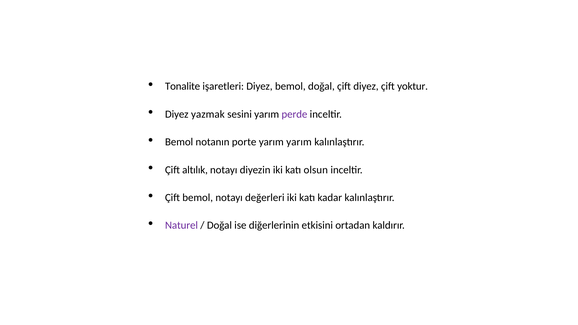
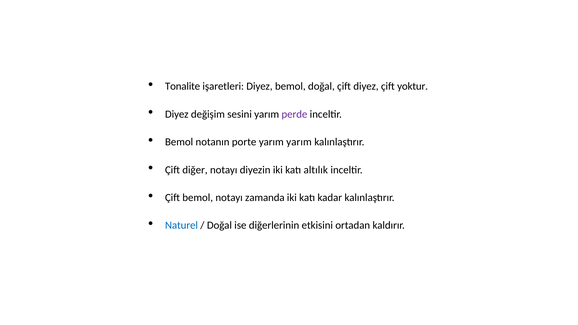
yazmak: yazmak -> değişim
altılık: altılık -> diğer
olsun: olsun -> altılık
değerleri: değerleri -> zamanda
Naturel colour: purple -> blue
